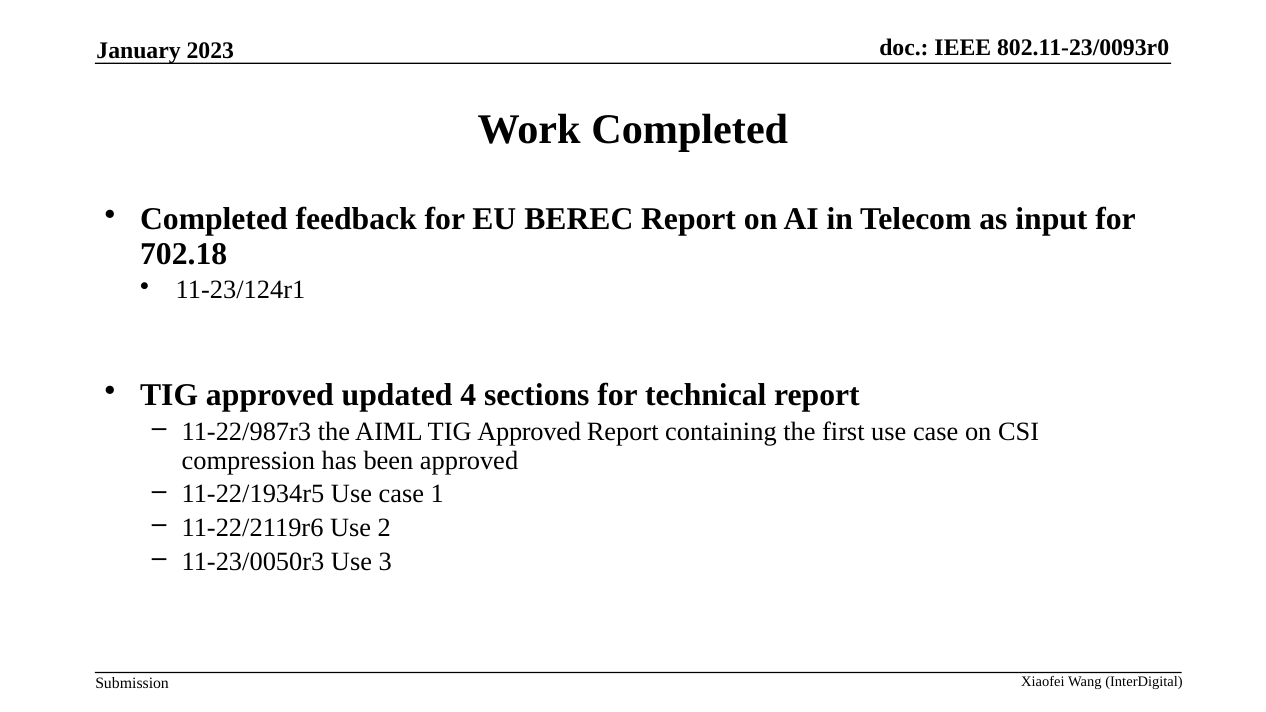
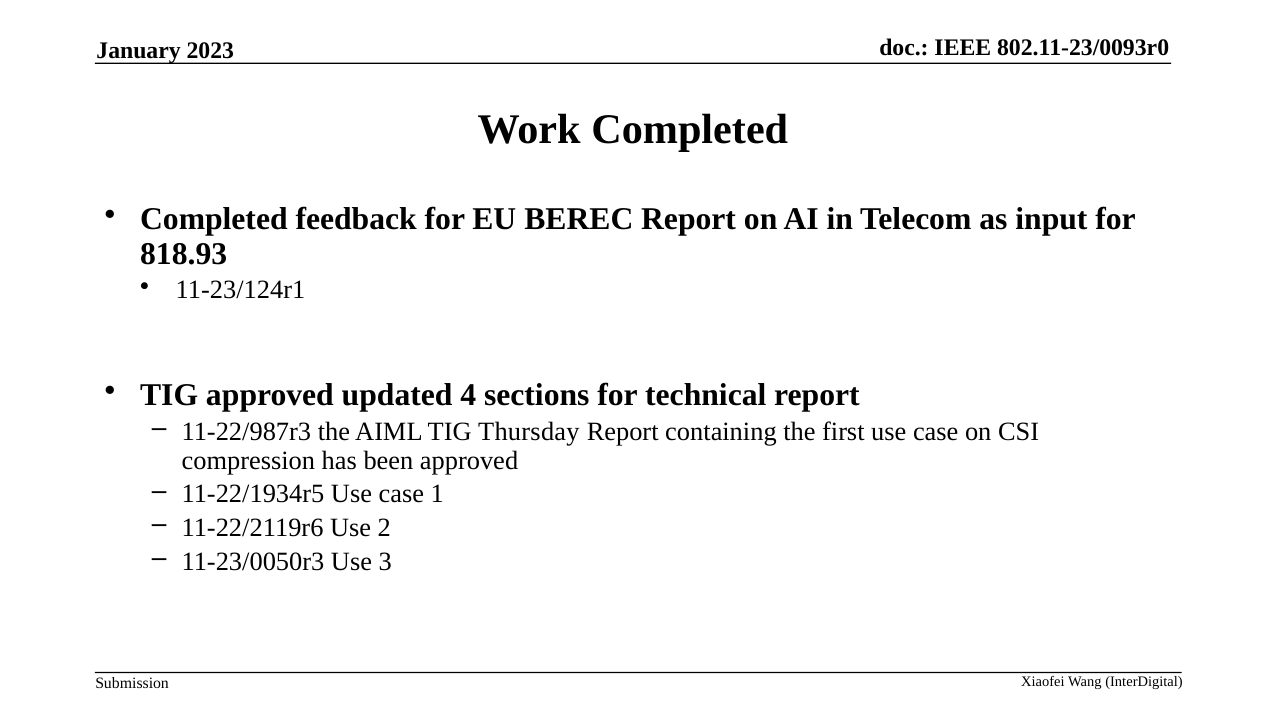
702.18: 702.18 -> 818.93
AIML TIG Approved: Approved -> Thursday
